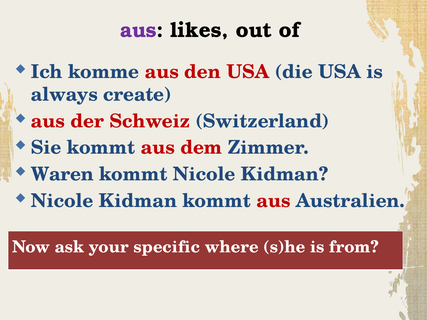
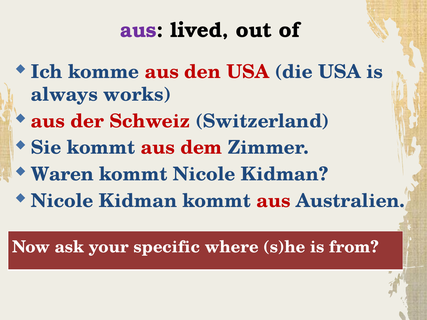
likes: likes -> lived
create: create -> works
